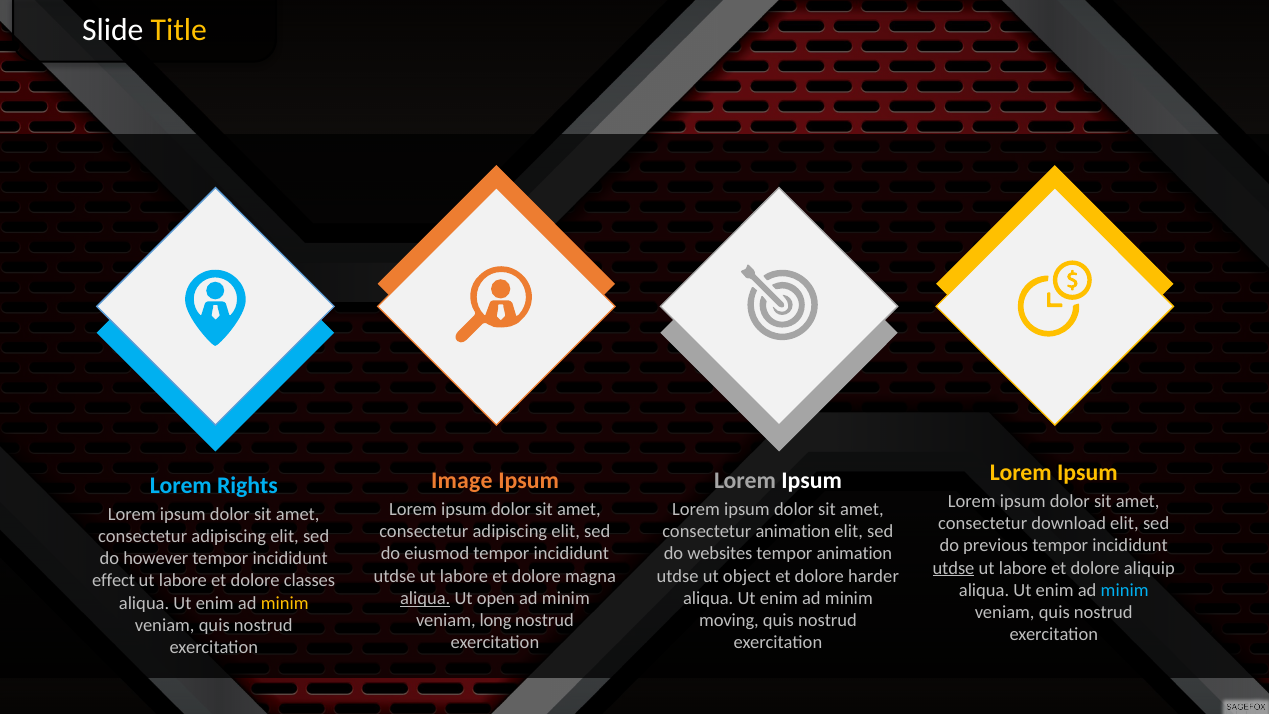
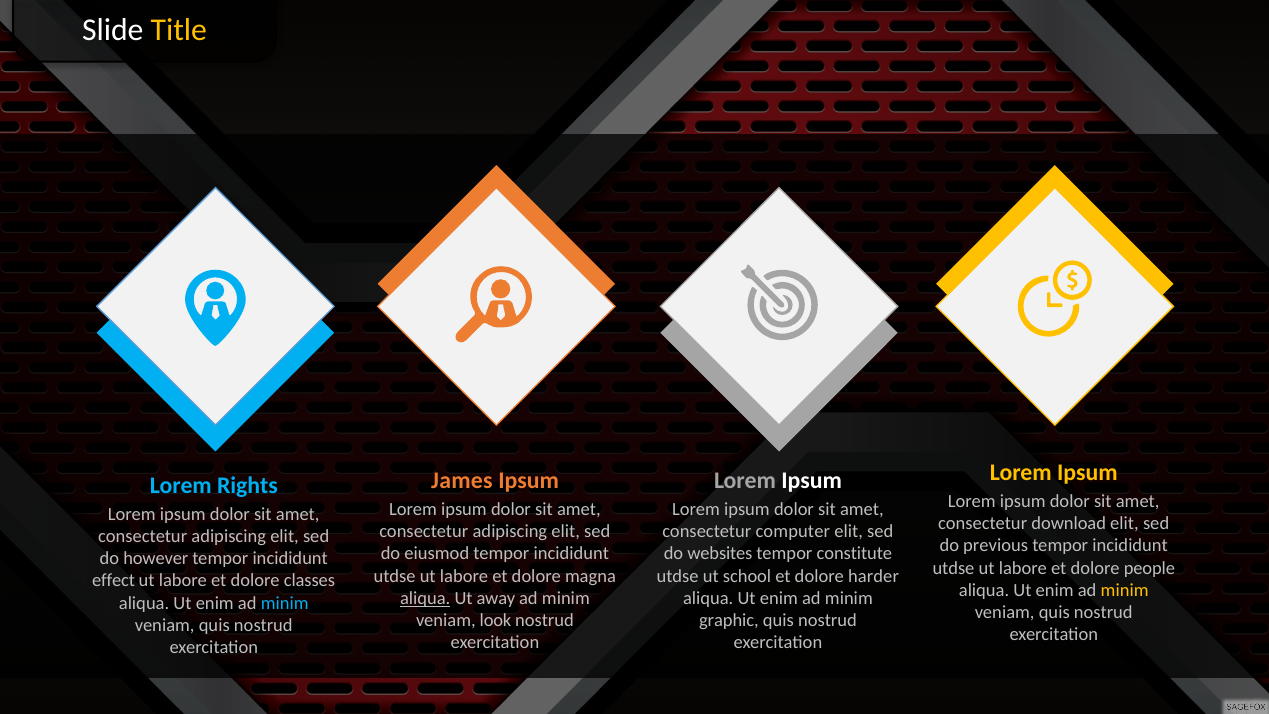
Image: Image -> James
consectetur animation: animation -> computer
tempor animation: animation -> constitute
utdse at (954, 568) underline: present -> none
aliquip: aliquip -> people
object: object -> school
minim at (1125, 590) colour: light blue -> yellow
open: open -> away
minim at (285, 603) colour: yellow -> light blue
long: long -> look
moving: moving -> graphic
